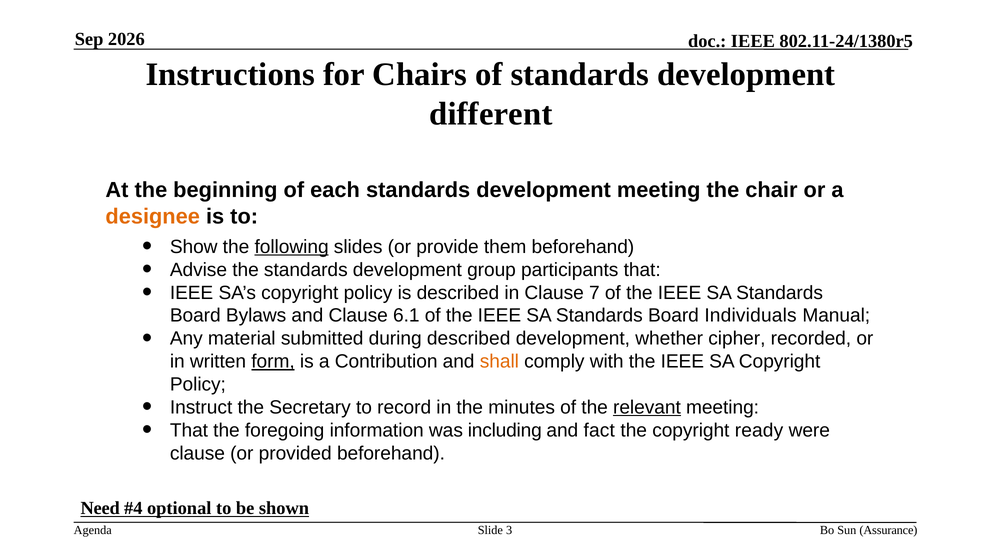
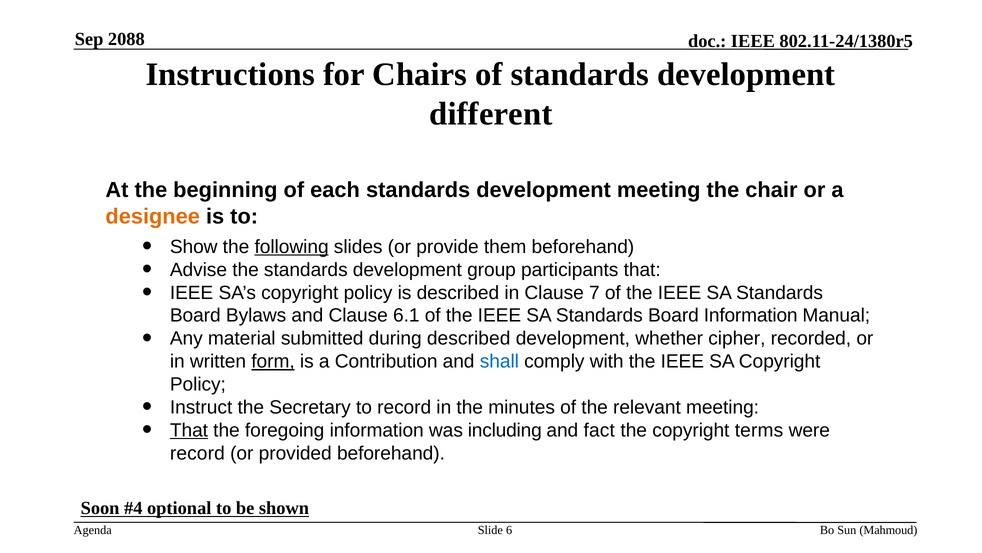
2026: 2026 -> 2088
Board Individuals: Individuals -> Information
shall colour: orange -> blue
relevant underline: present -> none
That at (189, 430) underline: none -> present
ready: ready -> terms
clause at (197, 453): clause -> record
Need: Need -> Soon
3: 3 -> 6
Assurance: Assurance -> Mahmoud
